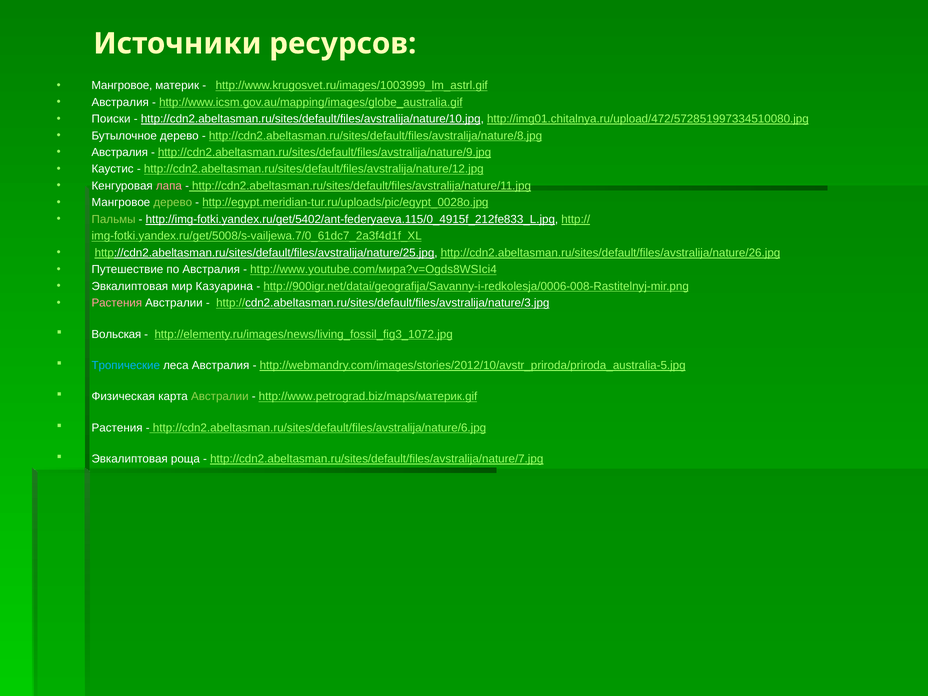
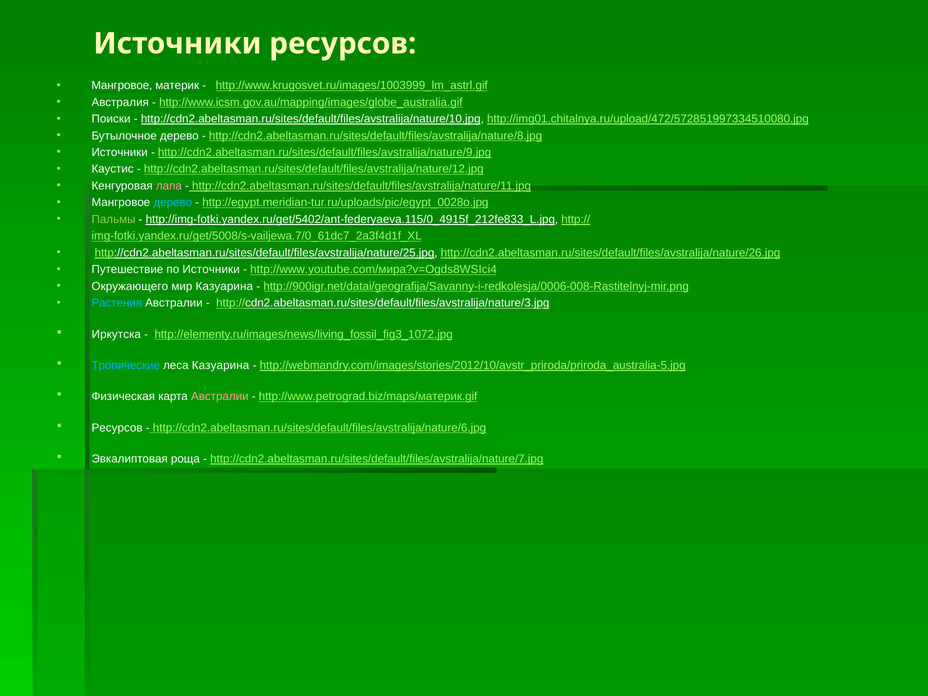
Австралия at (120, 152): Австралия -> Источники
дерево at (173, 203) colour: light green -> light blue
по Австралия: Австралия -> Источники
Эвкалиптовая at (130, 286): Эвкалиптовая -> Окружающего
Растения at (117, 303) colour: pink -> light blue
Вольская: Вольская -> Иркутска
леса Австралия: Австралия -> Казуарина
Австралии at (220, 397) colour: light green -> pink
Растения at (117, 428): Растения -> Ресурсов
